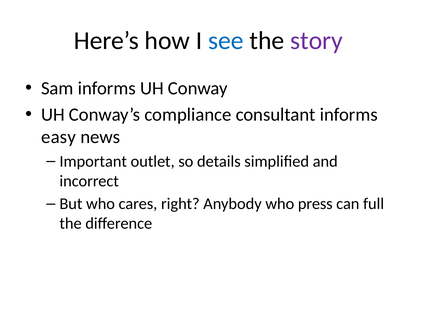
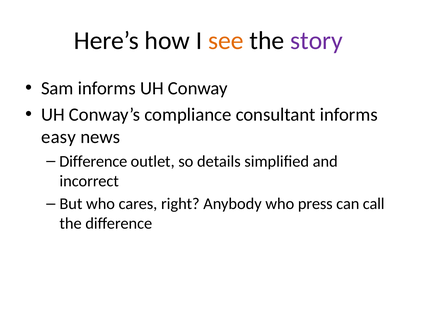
see colour: blue -> orange
Important at (93, 161): Important -> Difference
full: full -> call
